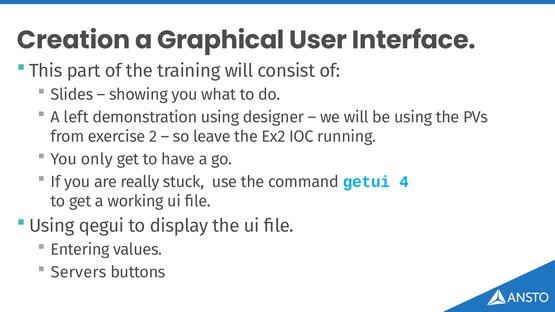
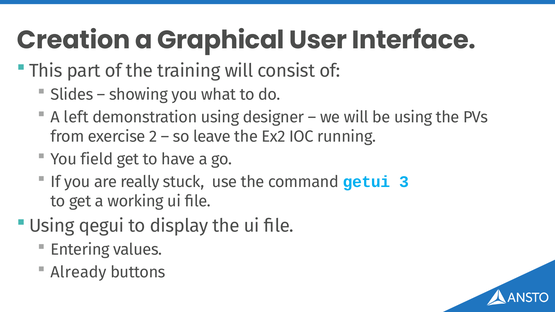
only: only -> field
4: 4 -> 3
Servers: Servers -> Already
